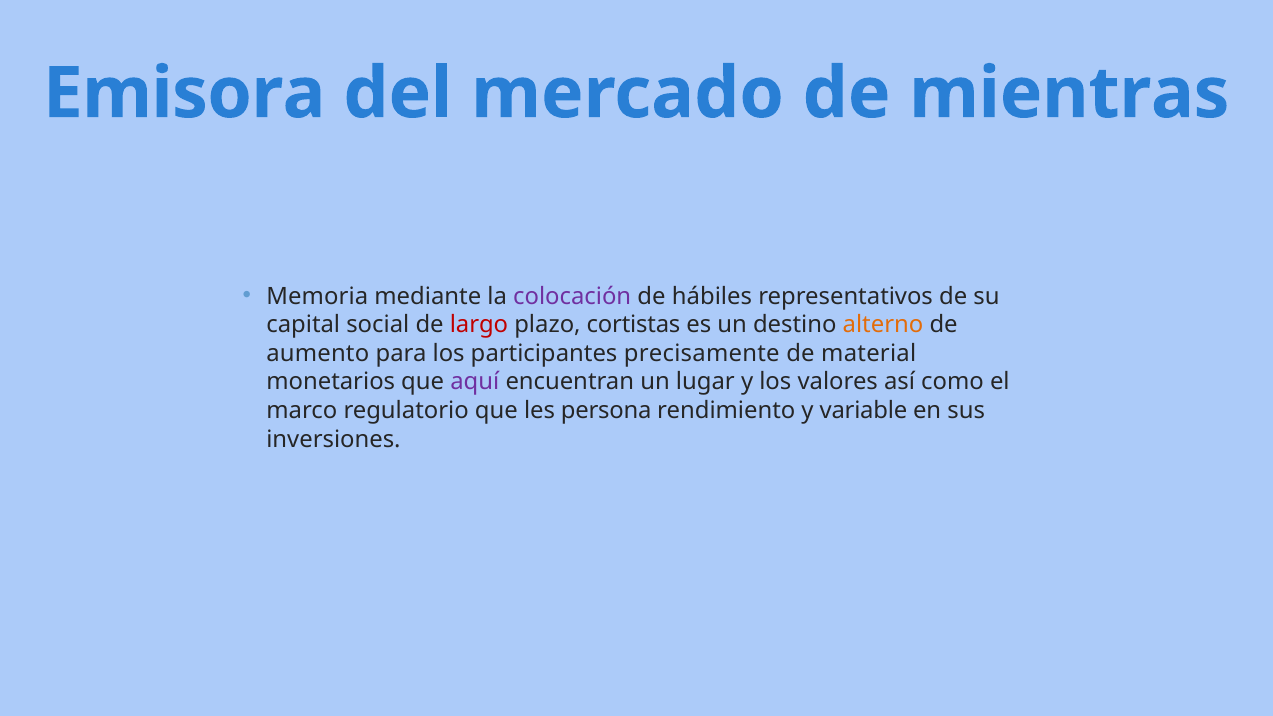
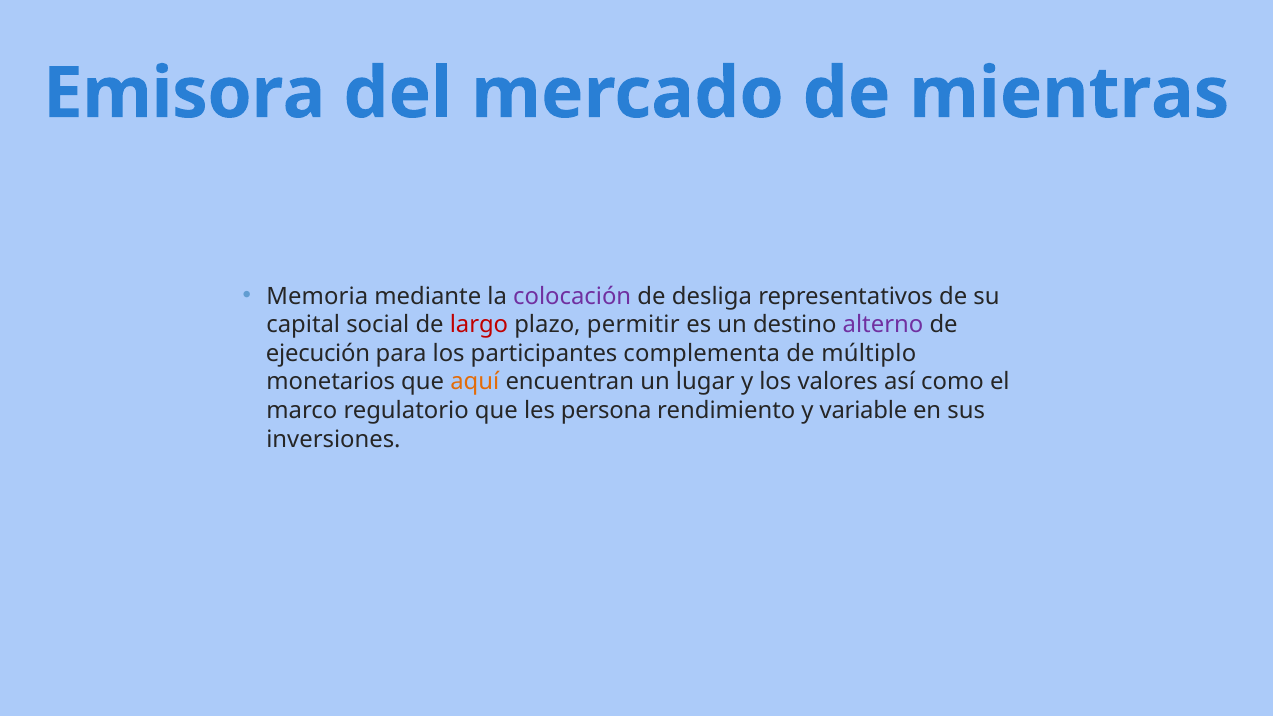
hábiles: hábiles -> desliga
cortistas: cortistas -> permitir
alterno colour: orange -> purple
aumento: aumento -> ejecución
precisamente: precisamente -> complementa
material: material -> múltiplo
aquí colour: purple -> orange
